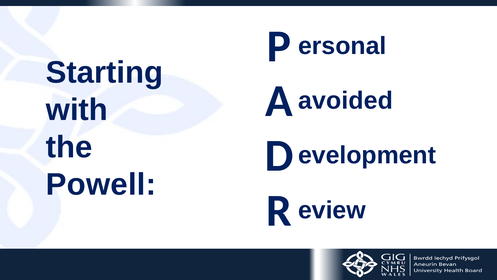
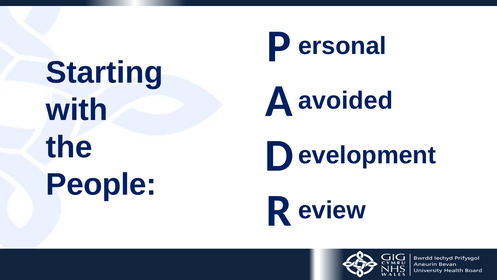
Powell: Powell -> People
